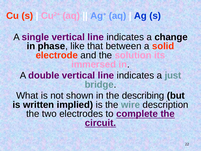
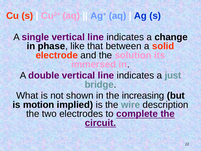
describing: describing -> increasing
written: written -> motion
